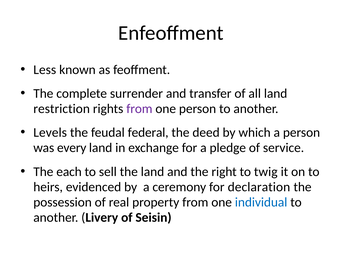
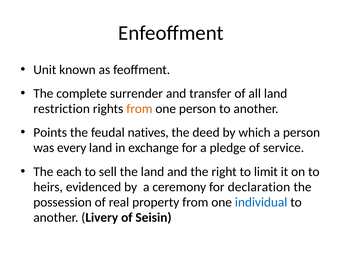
Less: Less -> Unit
from at (139, 109) colour: purple -> orange
Levels: Levels -> Points
federal: federal -> natives
twig: twig -> limit
